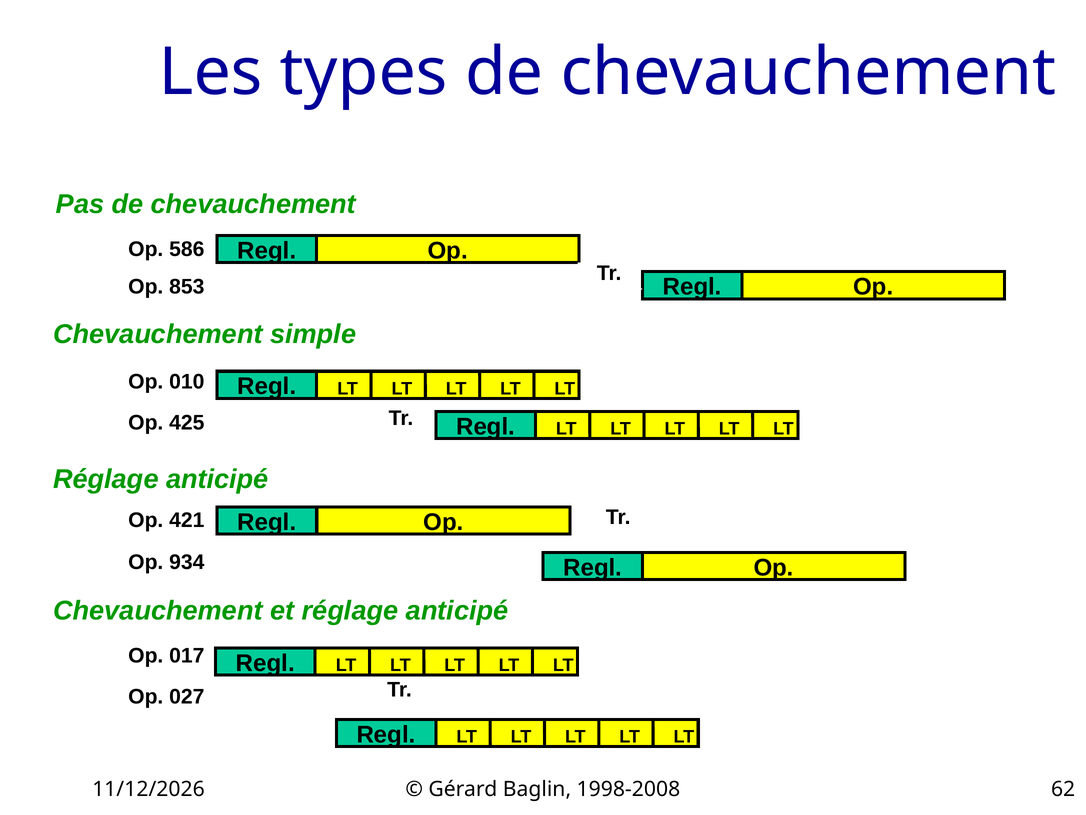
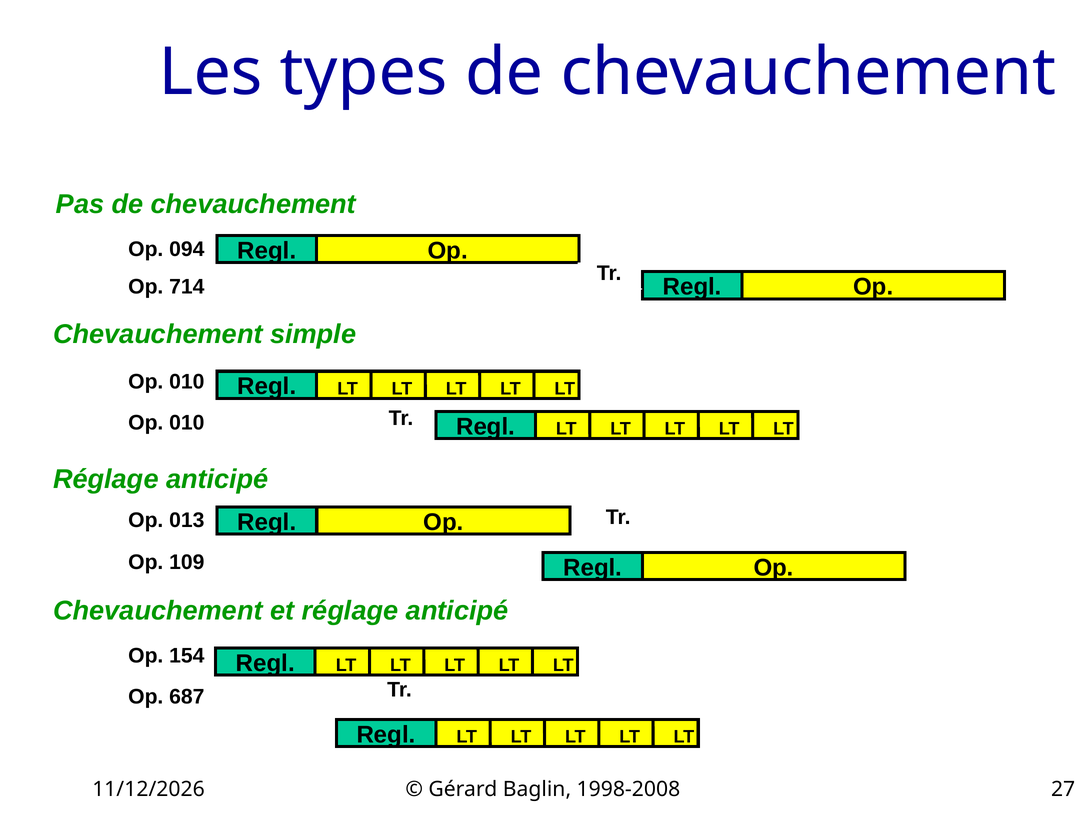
586: 586 -> 094
853: 853 -> 714
425 at (187, 423): 425 -> 010
421: 421 -> 013
934: 934 -> 109
017: 017 -> 154
027: 027 -> 687
62: 62 -> 27
